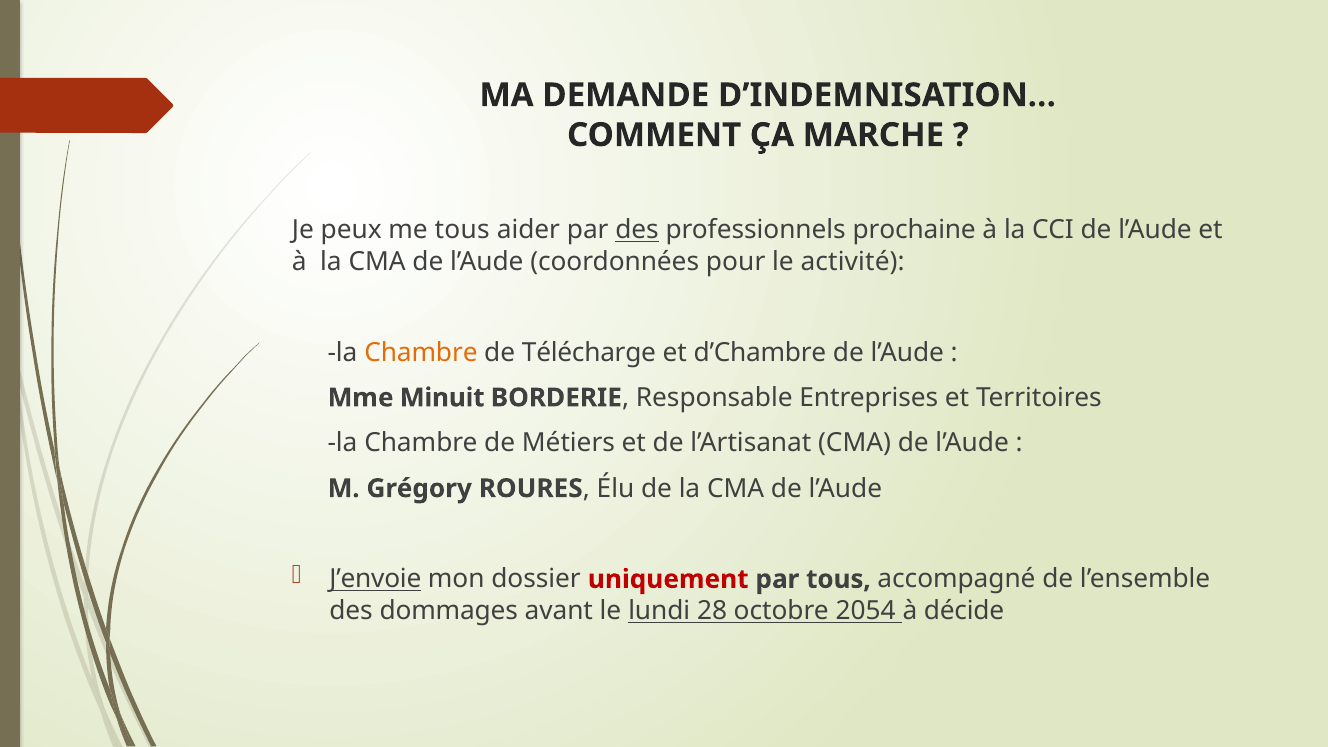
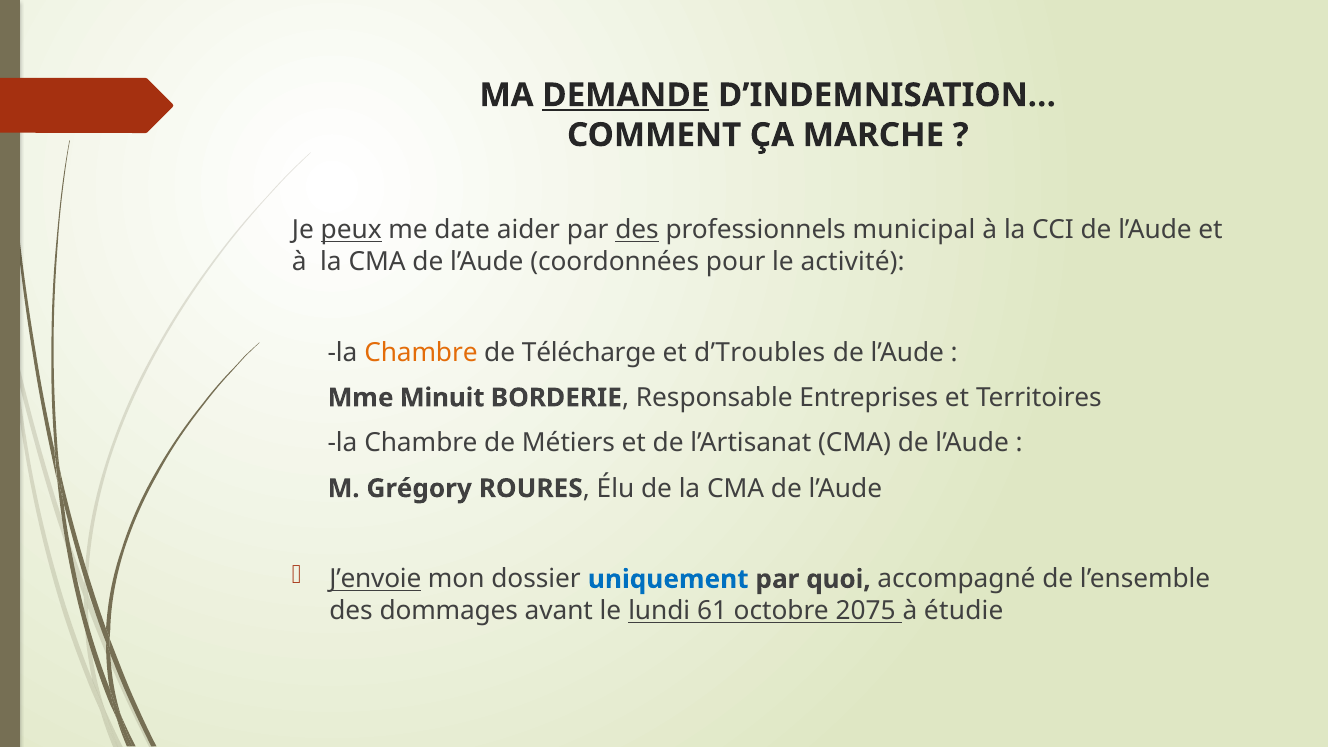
DEMANDE underline: none -> present
peux underline: none -> present
me tous: tous -> date
prochaine: prochaine -> municipal
d’Chambre: d’Chambre -> d’Troubles
uniquement colour: red -> blue
par tous: tous -> quoi
28: 28 -> 61
2054: 2054 -> 2075
décide: décide -> étudie
